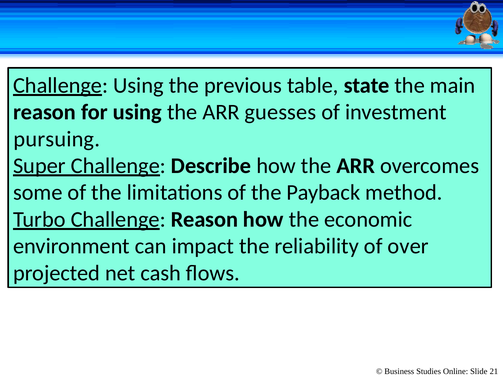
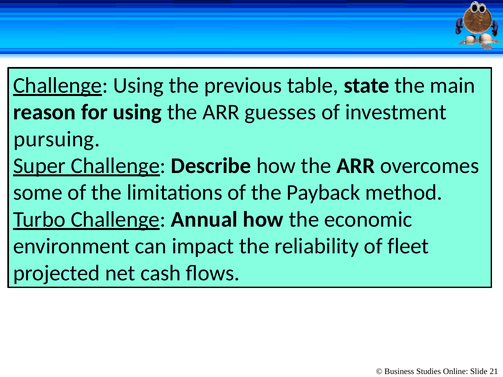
Challenge Reason: Reason -> Annual
over: over -> fleet
